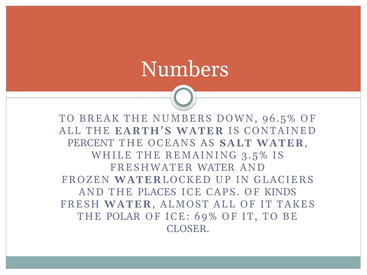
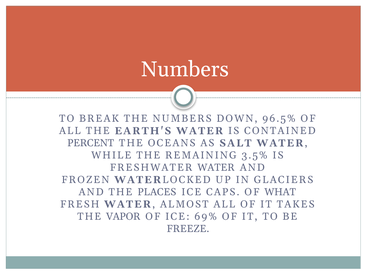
KINDS: KINDS -> WHAT
POLAR: POLAR -> VAPOR
CLOSER: CLOSER -> FREEZE
